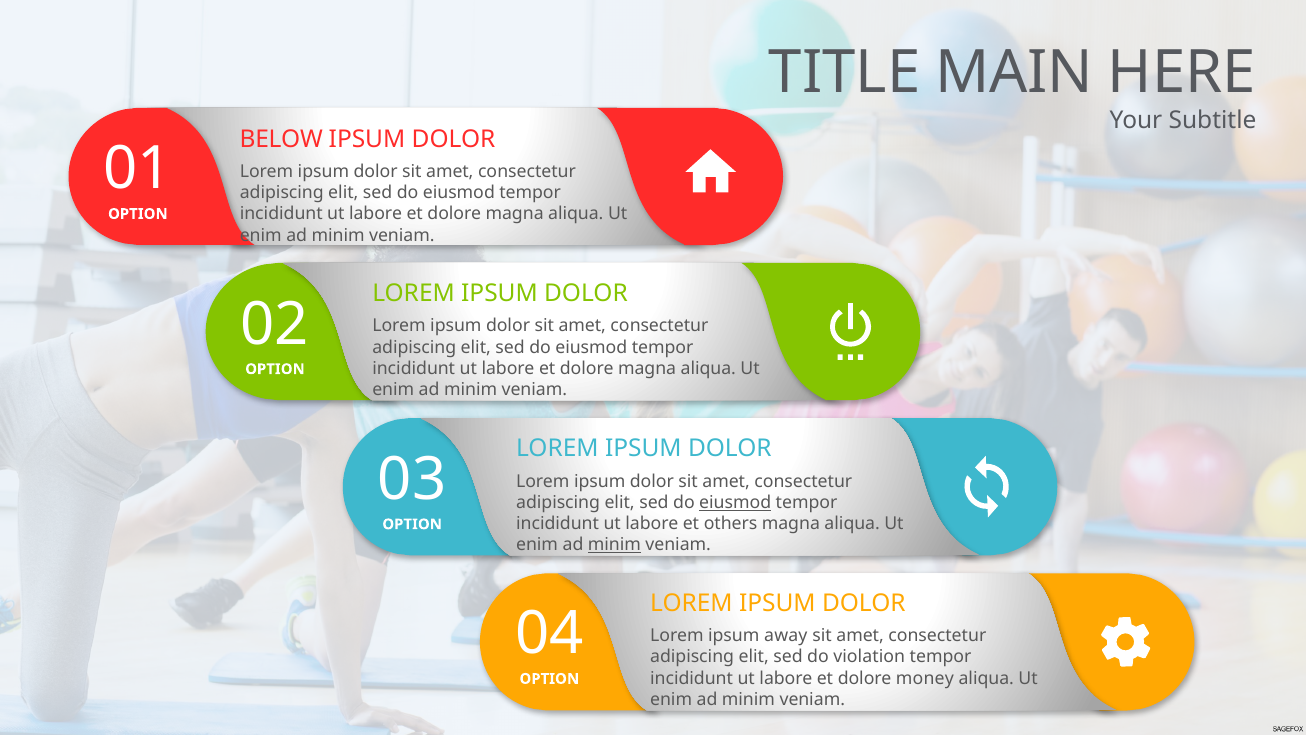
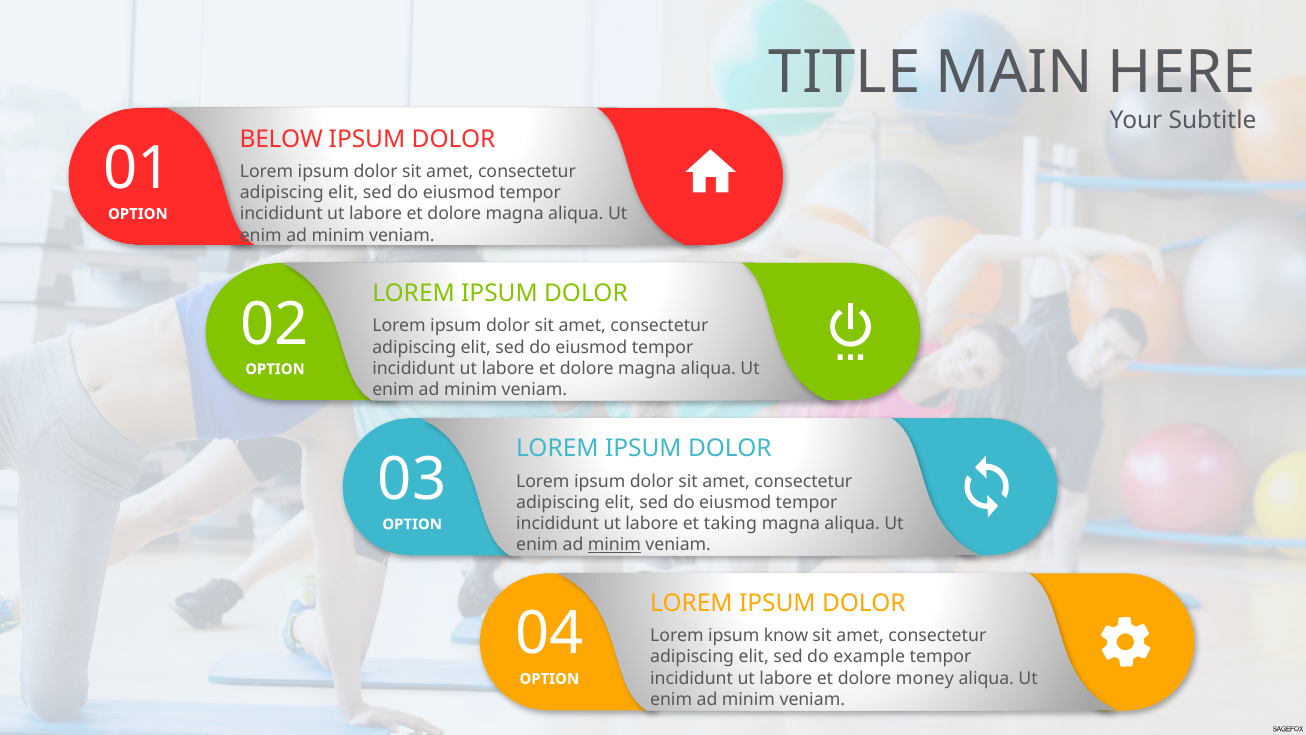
eiusmod at (735, 502) underline: present -> none
others: others -> taking
away: away -> know
violation: violation -> example
